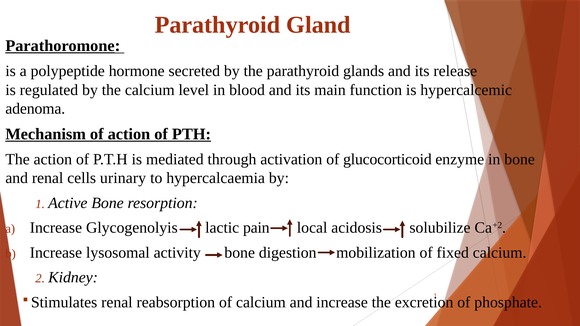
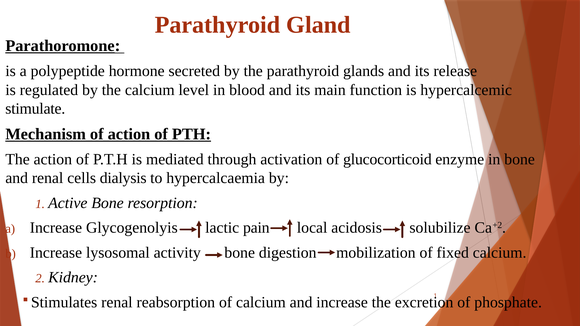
adenoma: adenoma -> stimulate
urinary: urinary -> dialysis
